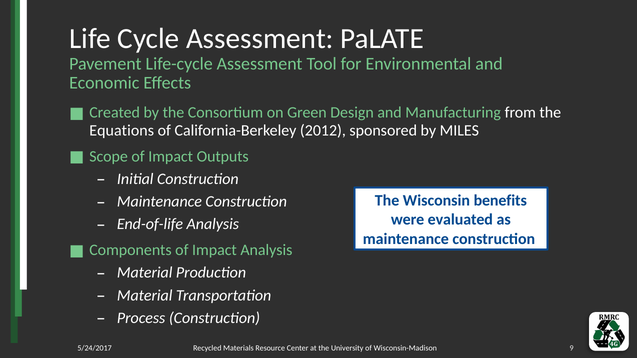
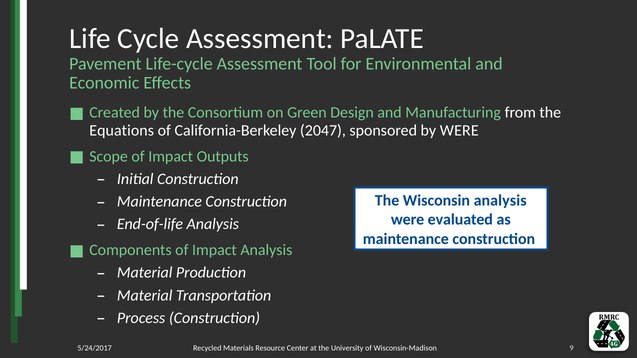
2012: 2012 -> 2047
by MILES: MILES -> WERE
Wisconsin benefits: benefits -> analysis
